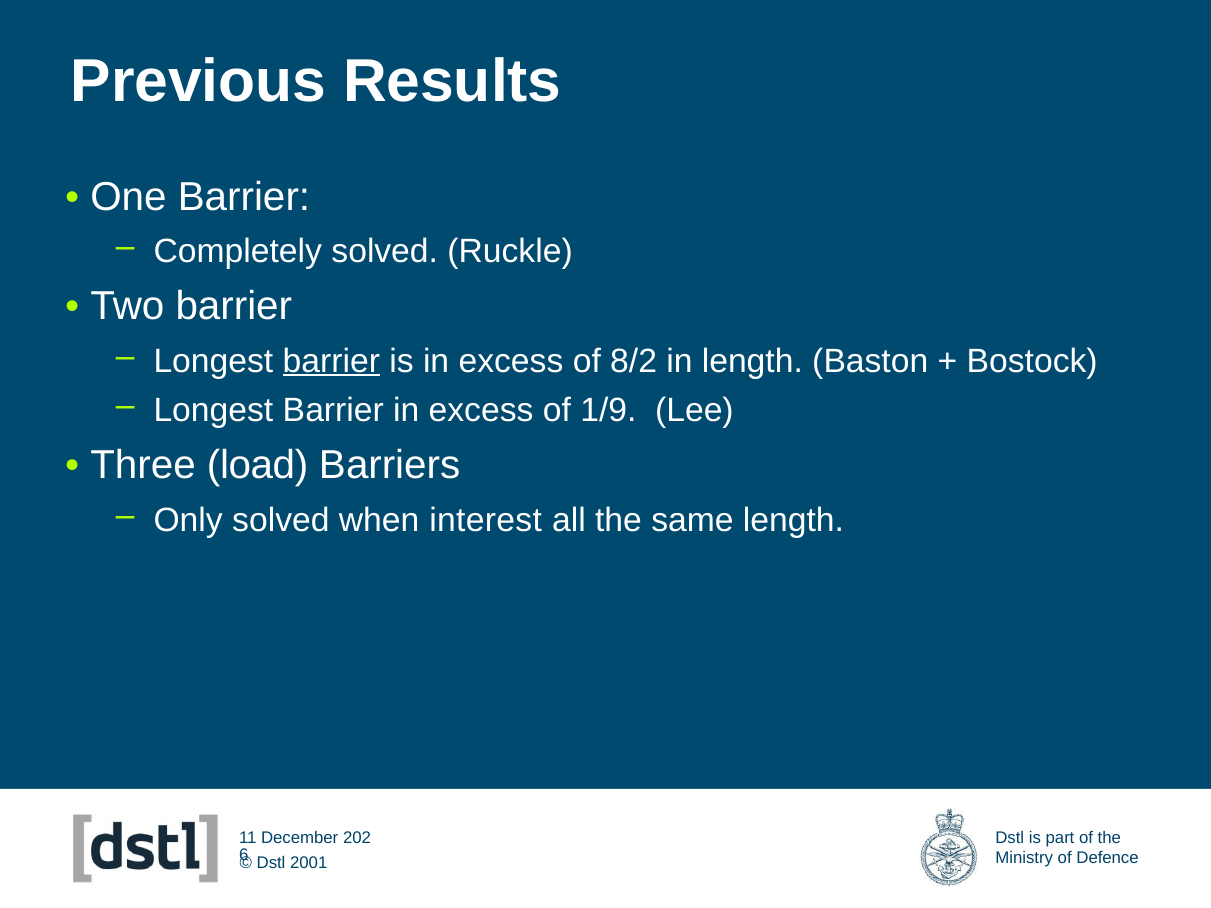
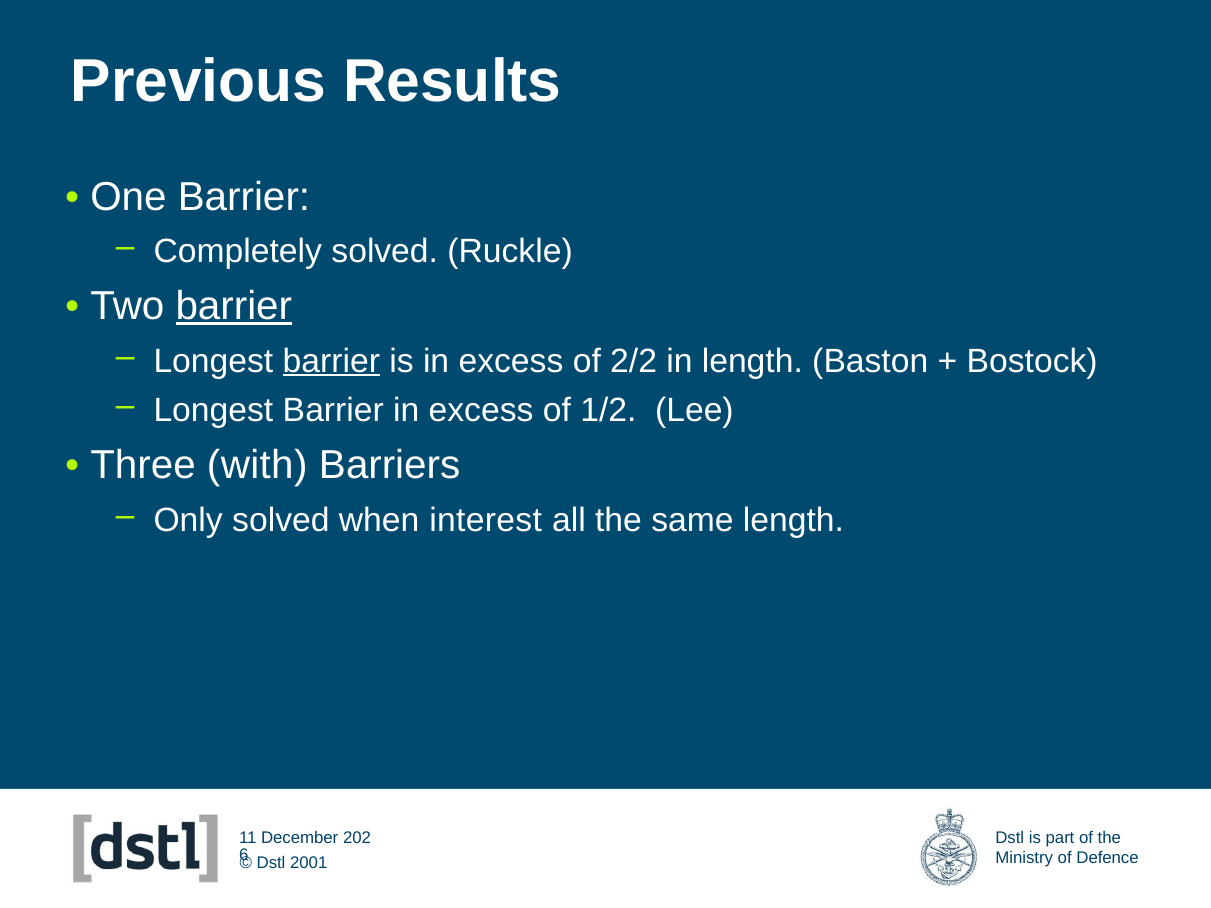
barrier at (234, 306) underline: none -> present
8/2: 8/2 -> 2/2
1/9: 1/9 -> 1/2
load: load -> with
